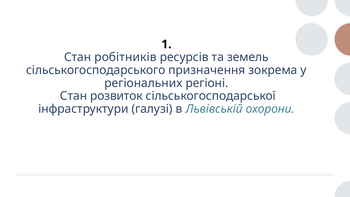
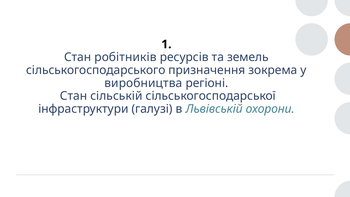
регіональних: регіональних -> виробництва
розвиток: розвиток -> сільській
